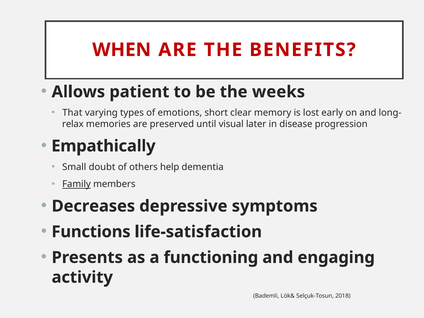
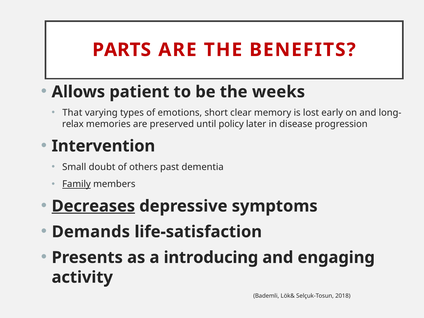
WHEN: WHEN -> PARTS
visual: visual -> policy
Empathically: Empathically -> Intervention
help: help -> past
Decreases underline: none -> present
Functions: Functions -> Demands
functioning: functioning -> introducing
